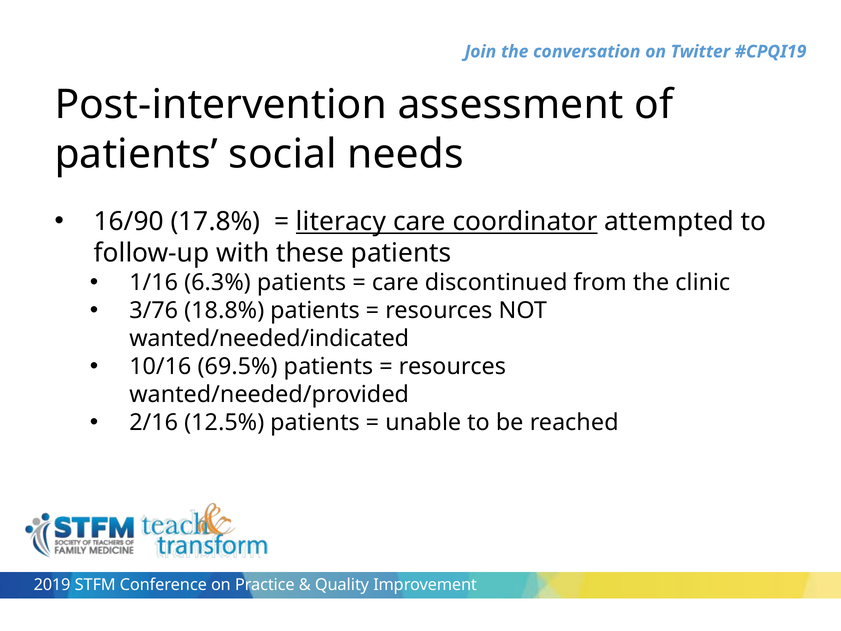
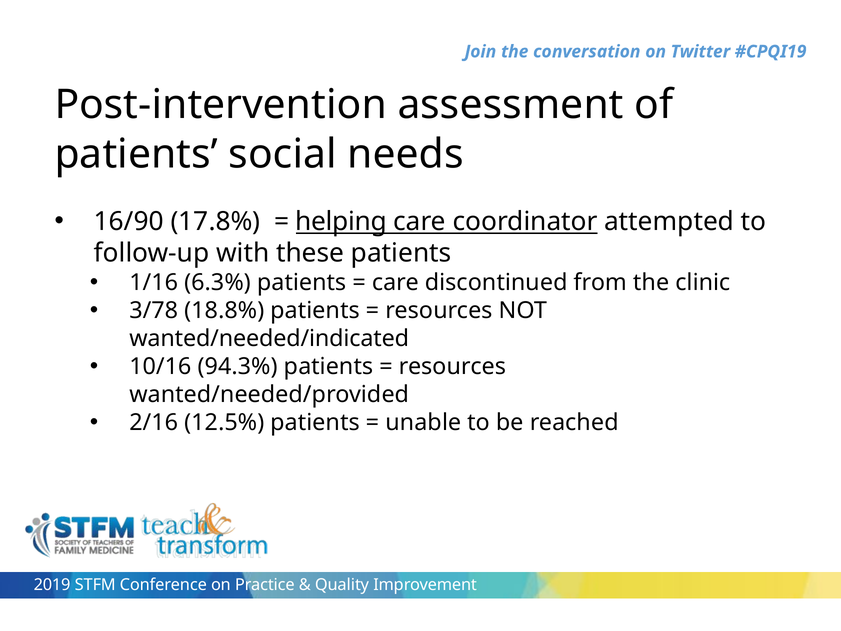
literacy: literacy -> helping
3/76: 3/76 -> 3/78
69.5%: 69.5% -> 94.3%
